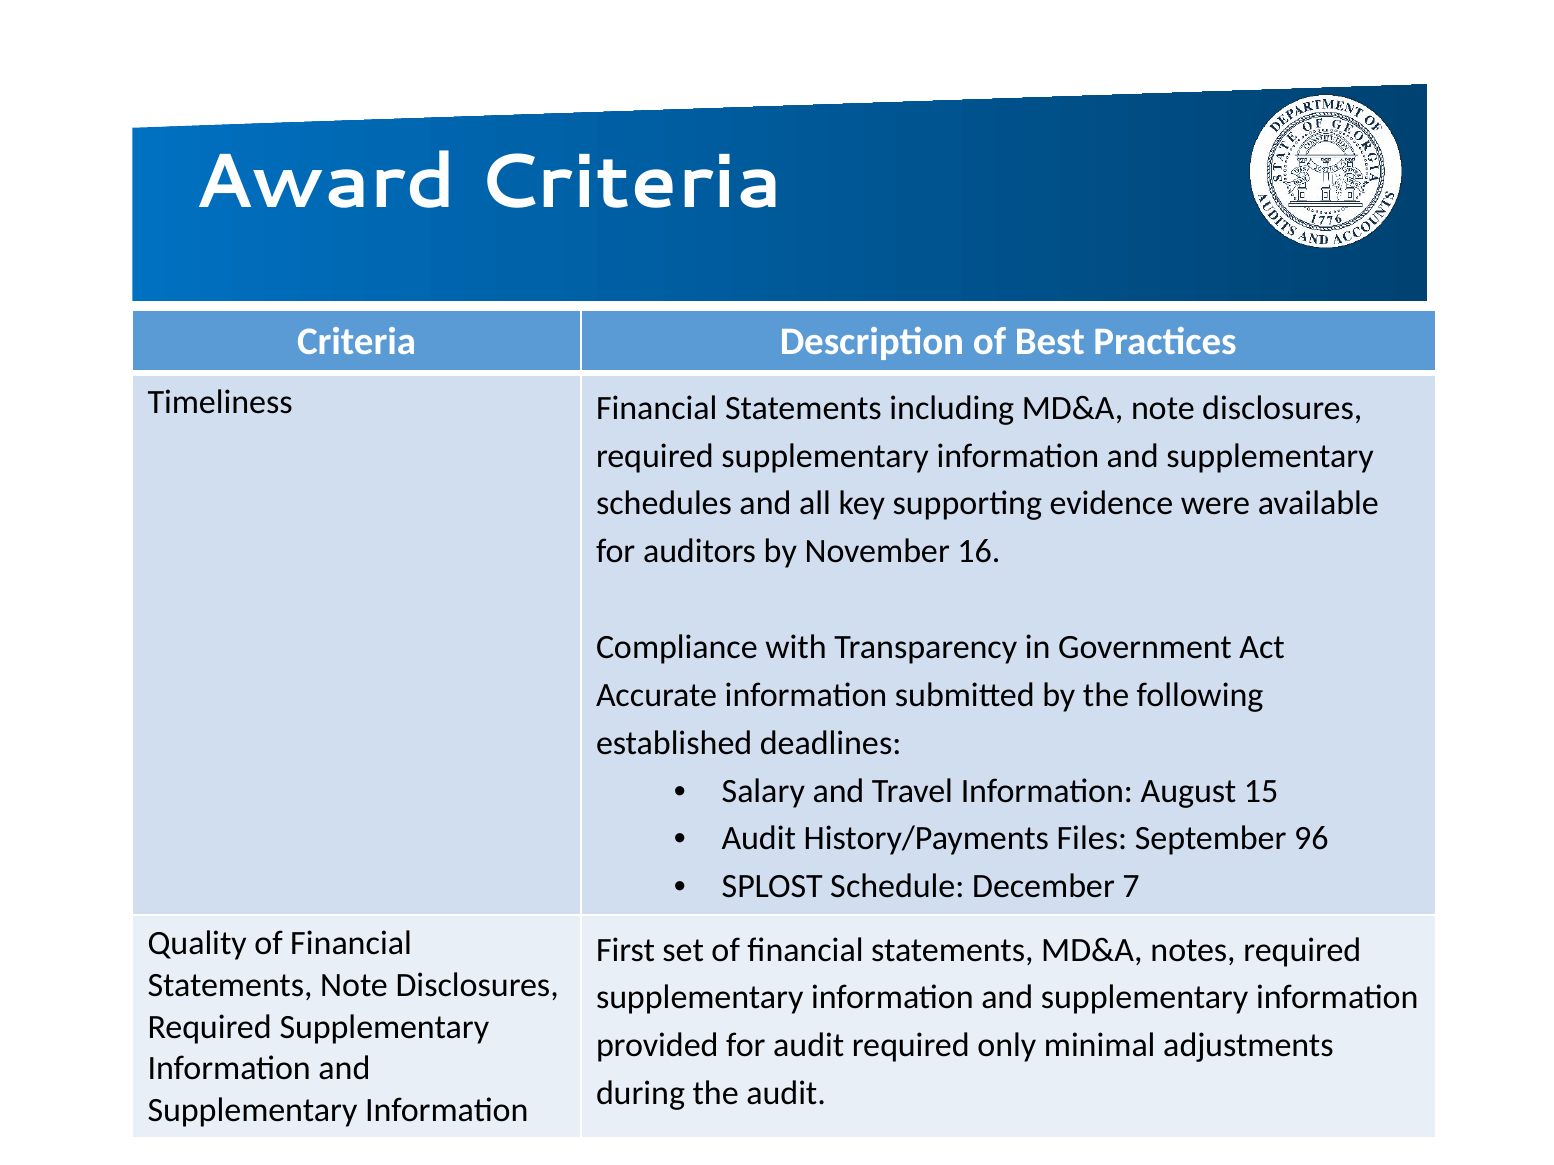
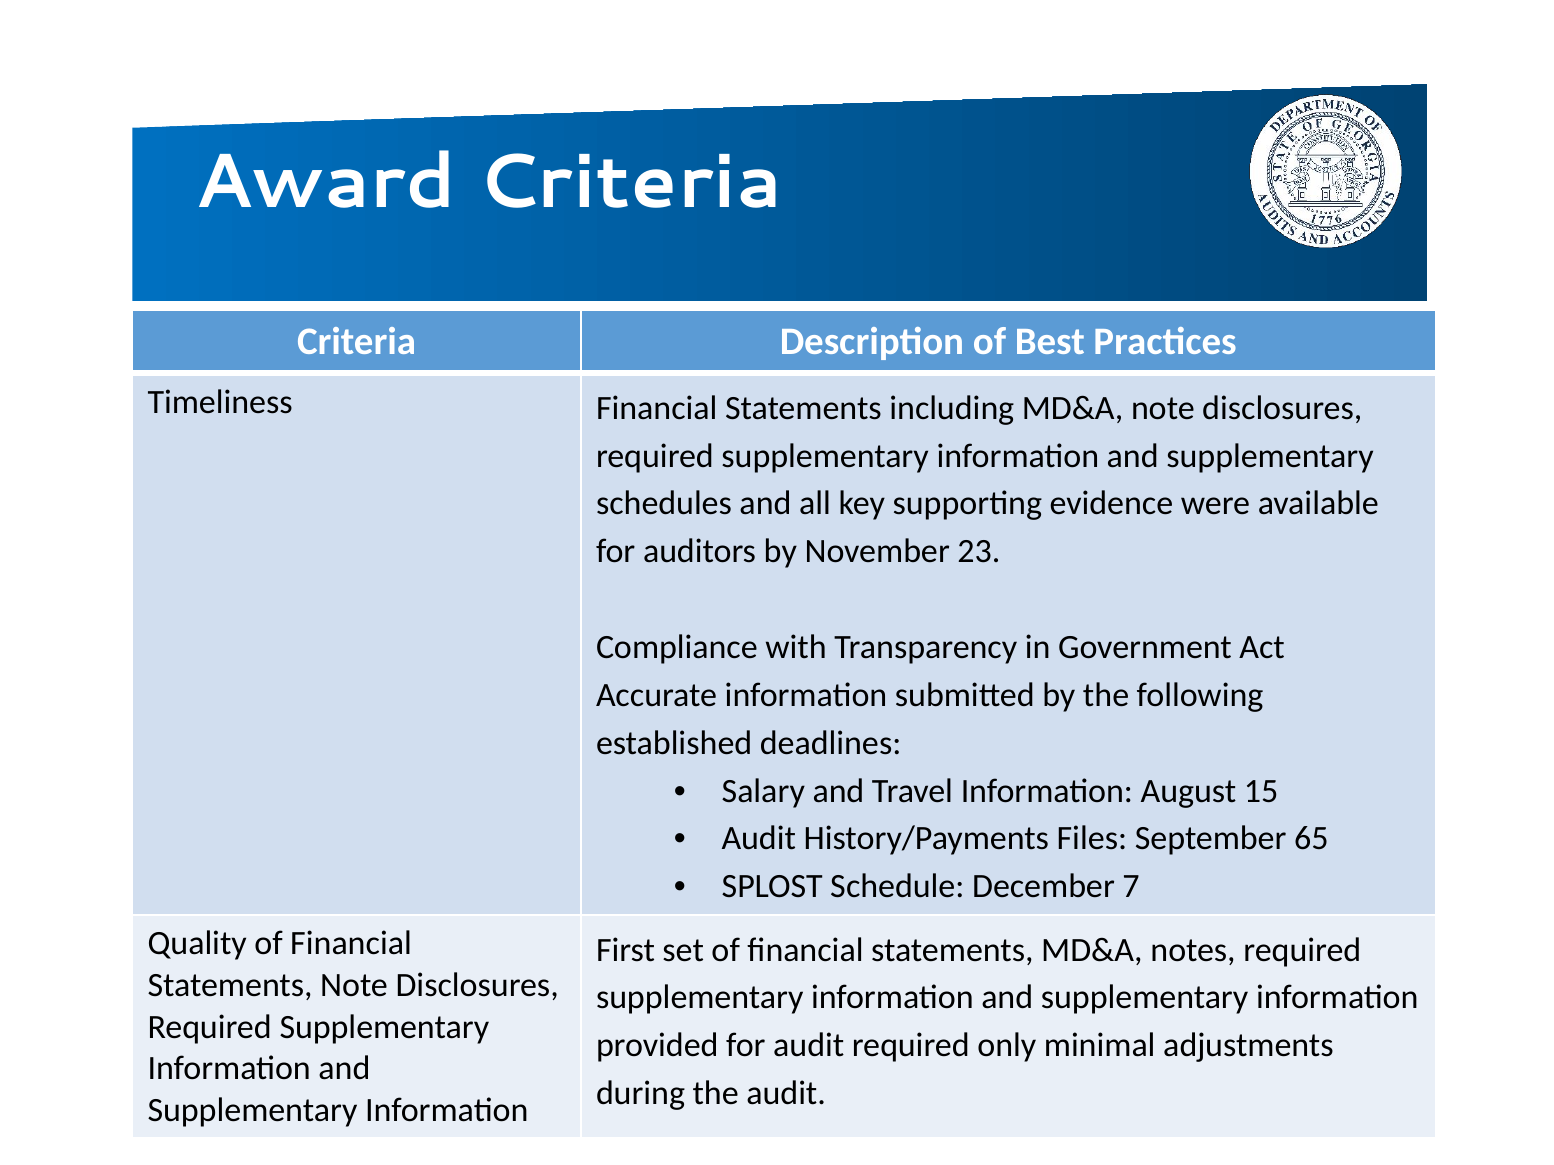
16: 16 -> 23
96: 96 -> 65
